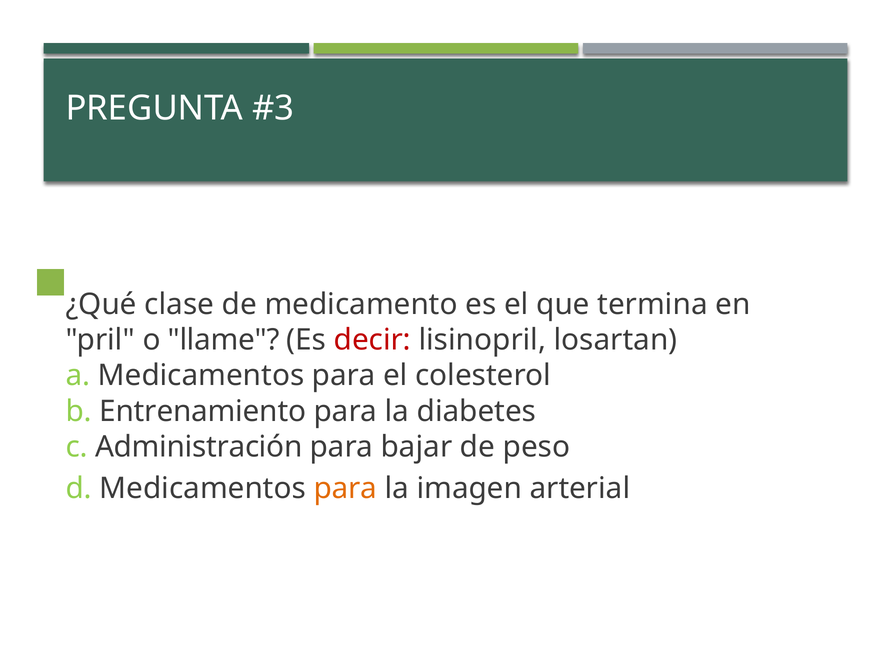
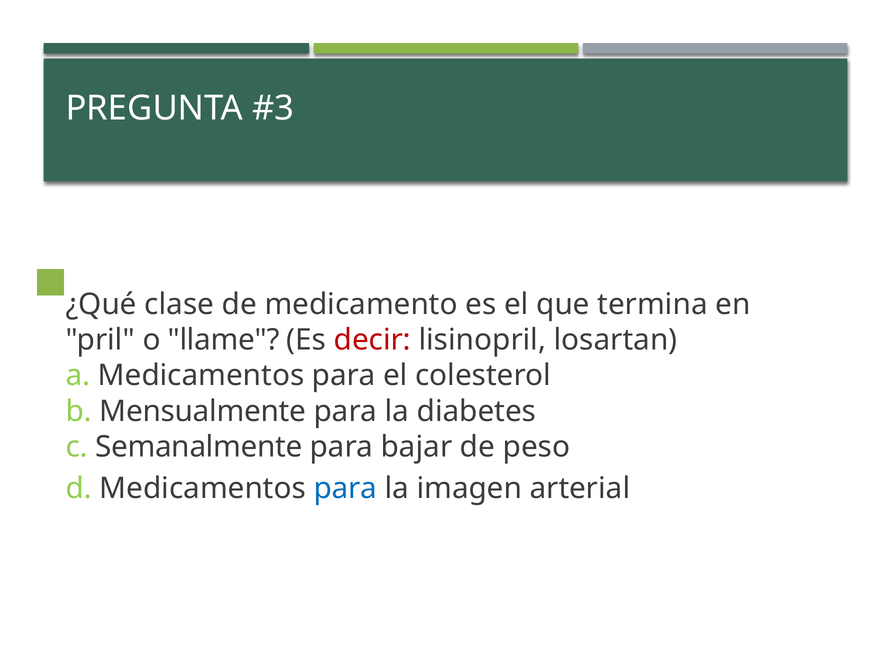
Entrenamiento: Entrenamiento -> Mensualmente
Administración: Administración -> Semanalmente
para at (345, 489) colour: orange -> blue
